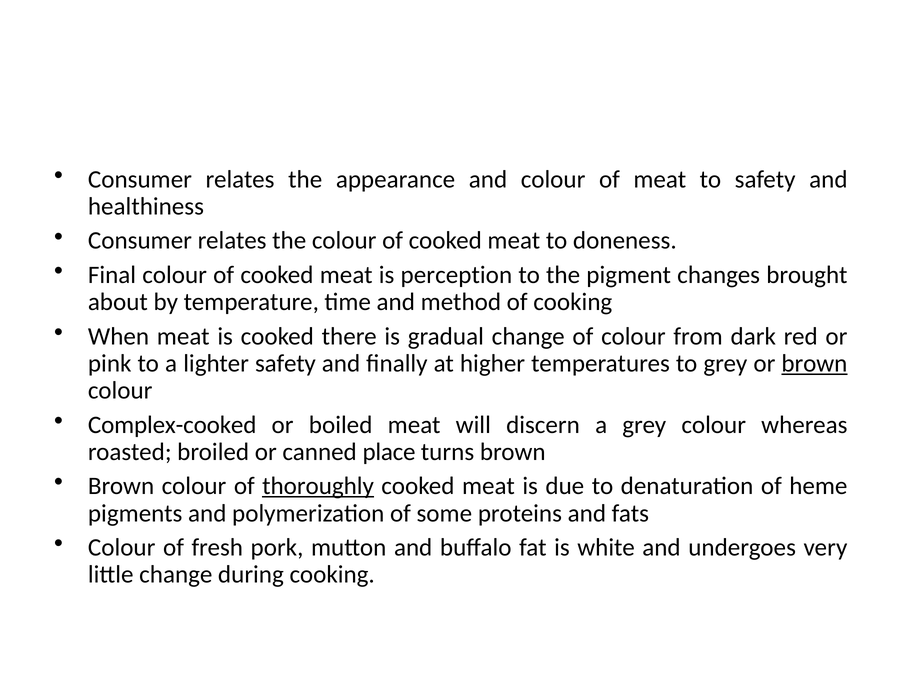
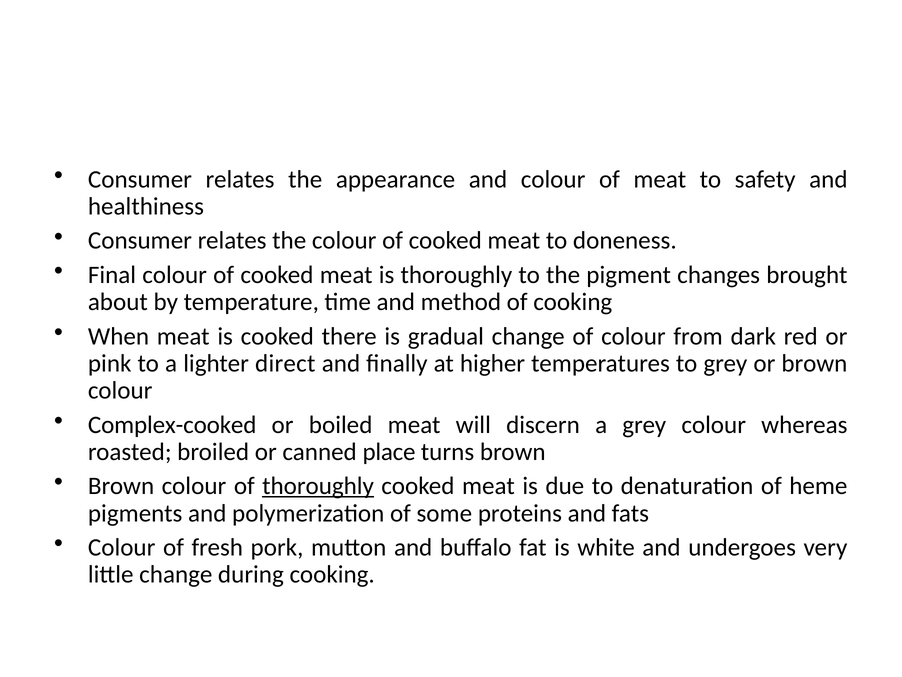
is perception: perception -> thoroughly
lighter safety: safety -> direct
brown at (814, 363) underline: present -> none
